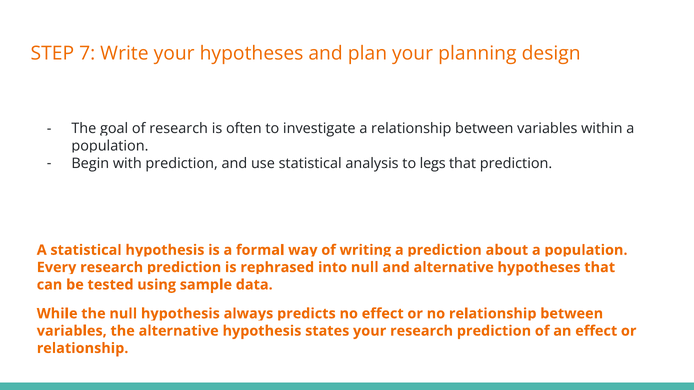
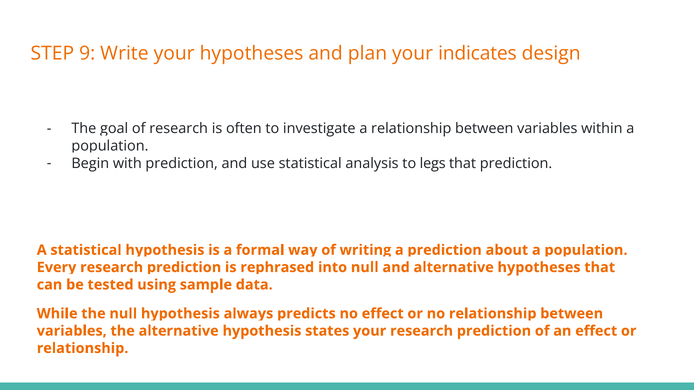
7: 7 -> 9
planning: planning -> indicates
